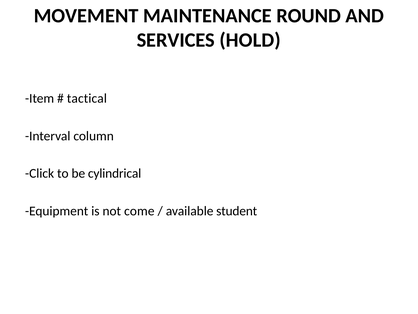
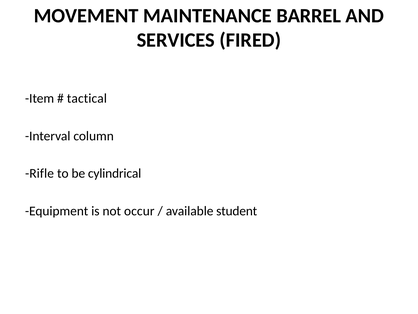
ROUND: ROUND -> BARREL
HOLD: HOLD -> FIRED
Click: Click -> Rifle
come: come -> occur
